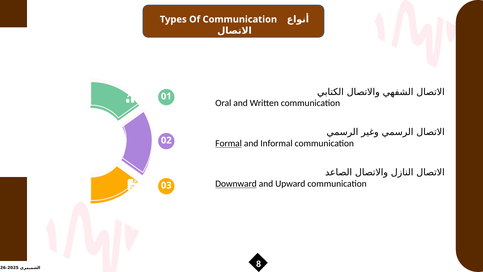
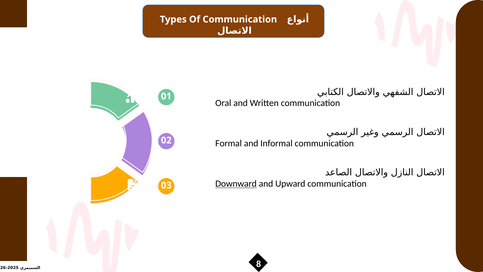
Formal underline: present -> none
